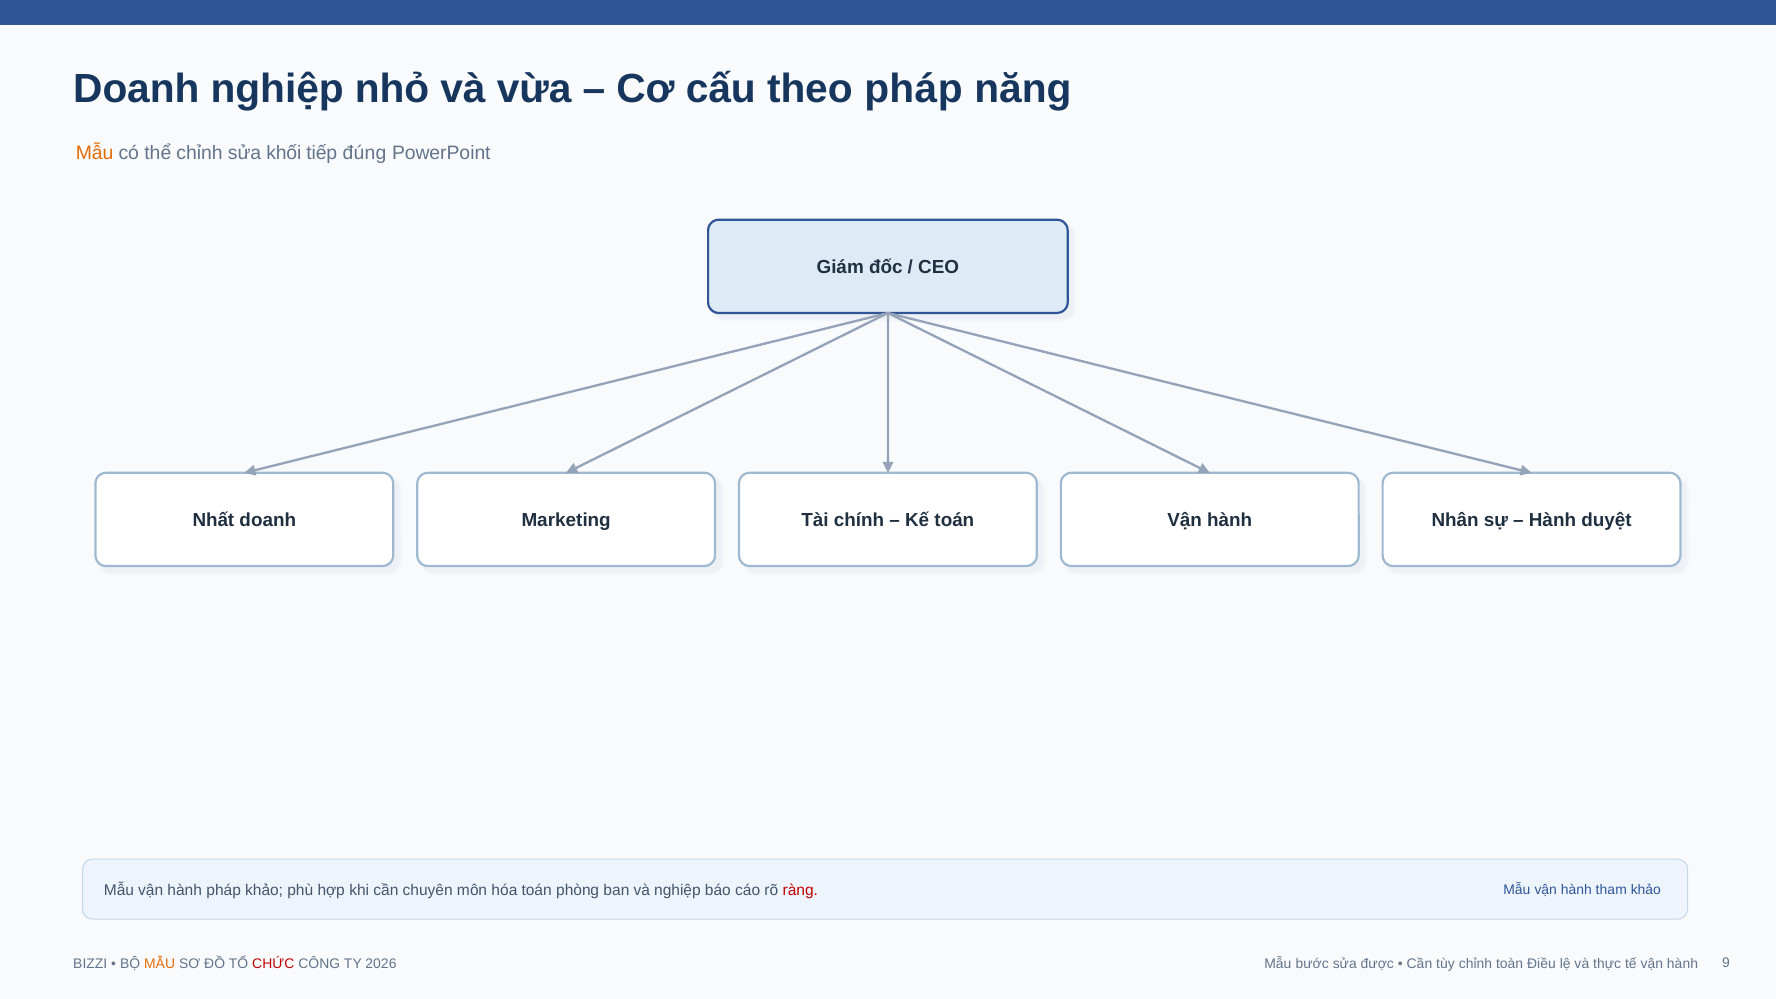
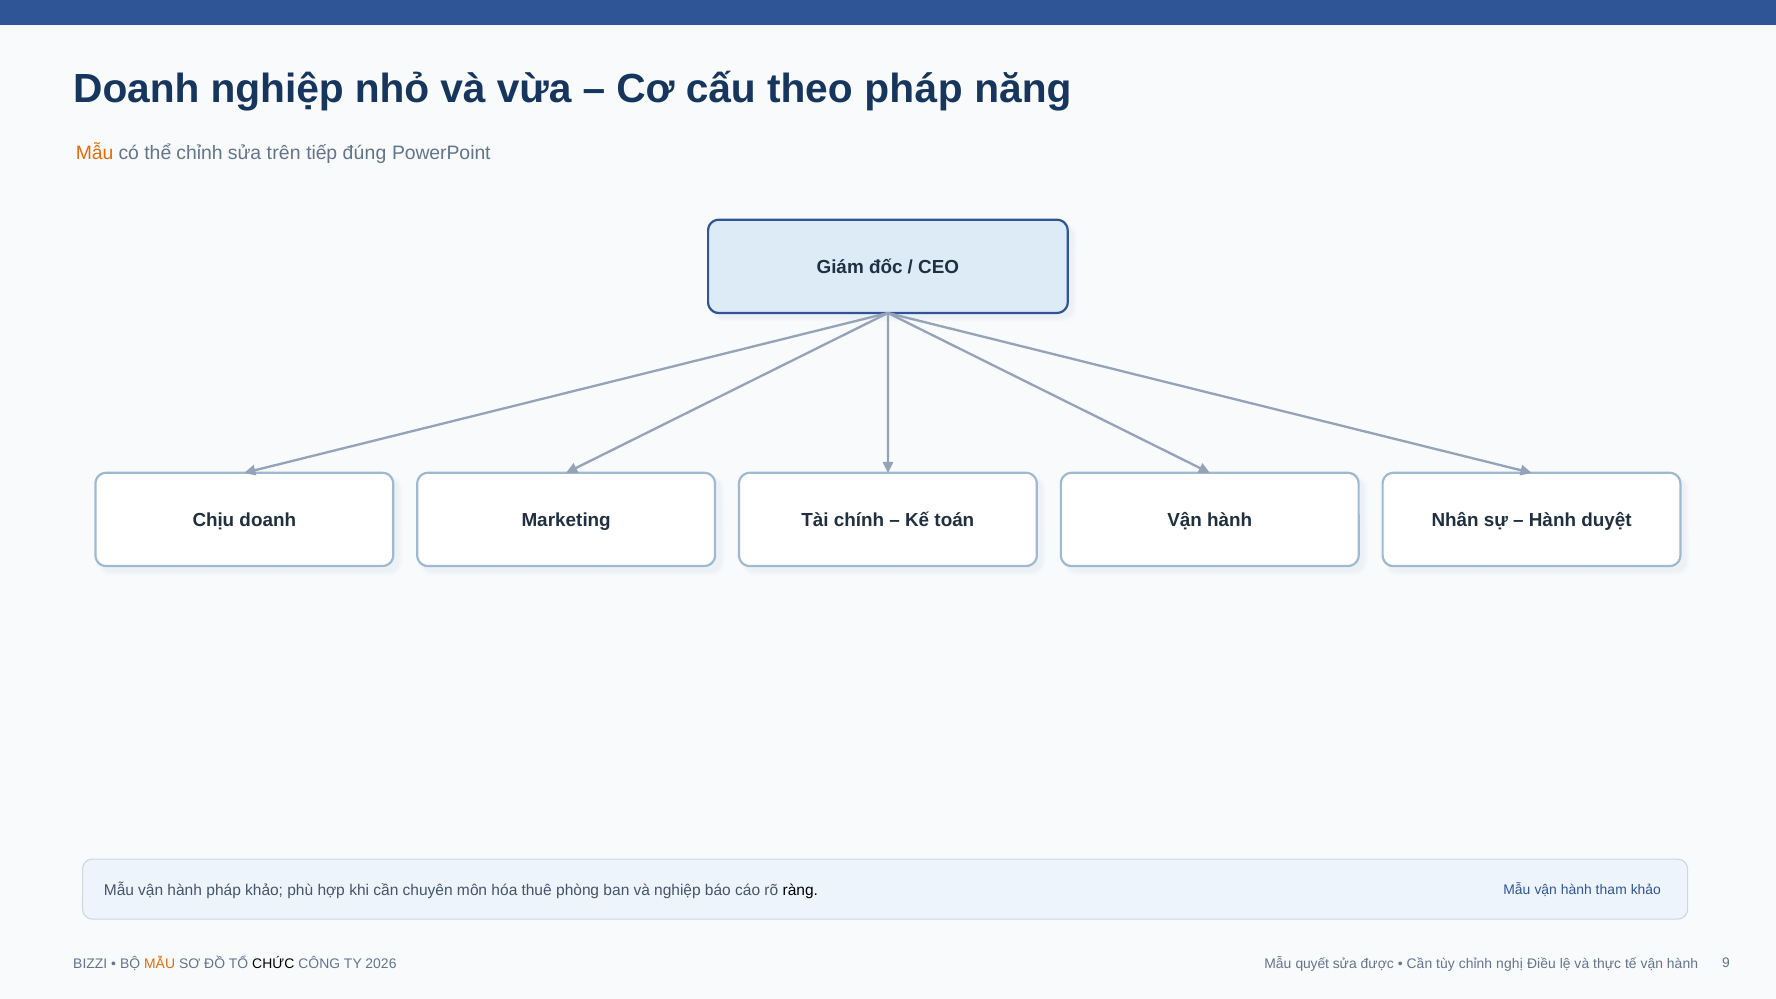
khối: khối -> trên
Nhất: Nhất -> Chịu
hóa toán: toán -> thuê
ràng colour: red -> black
CHỨC colour: red -> black
bước: bước -> quyết
toàn: toàn -> nghị
